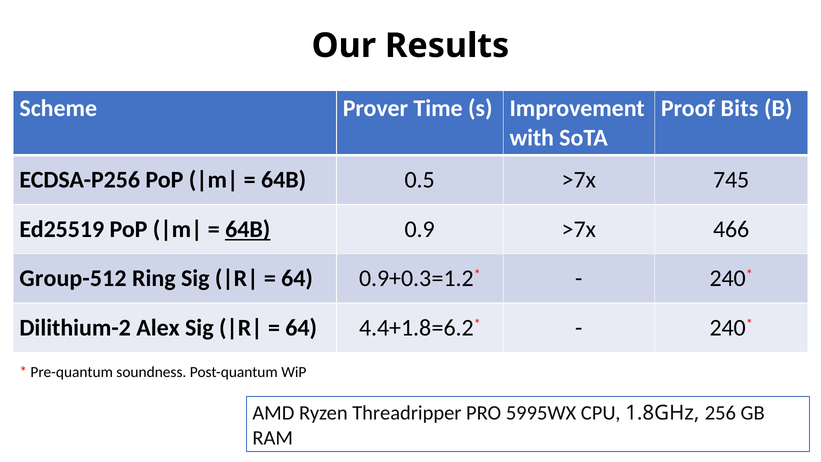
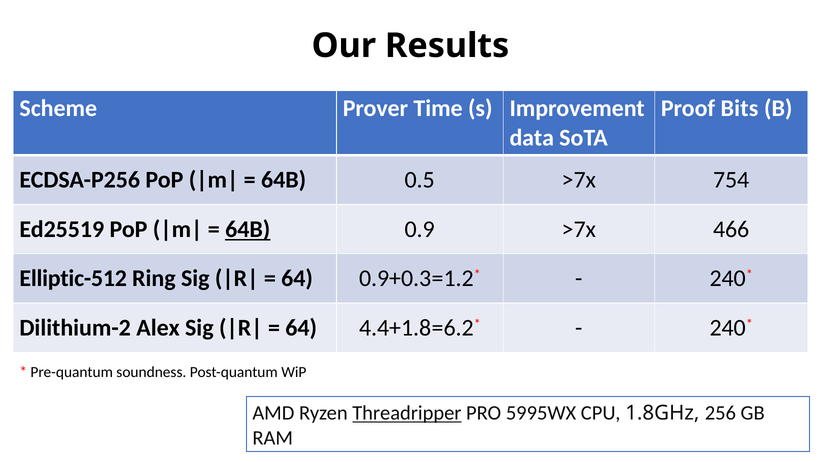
with: with -> data
745: 745 -> 754
Group-512: Group-512 -> Elliptic-512
Threadripper underline: none -> present
